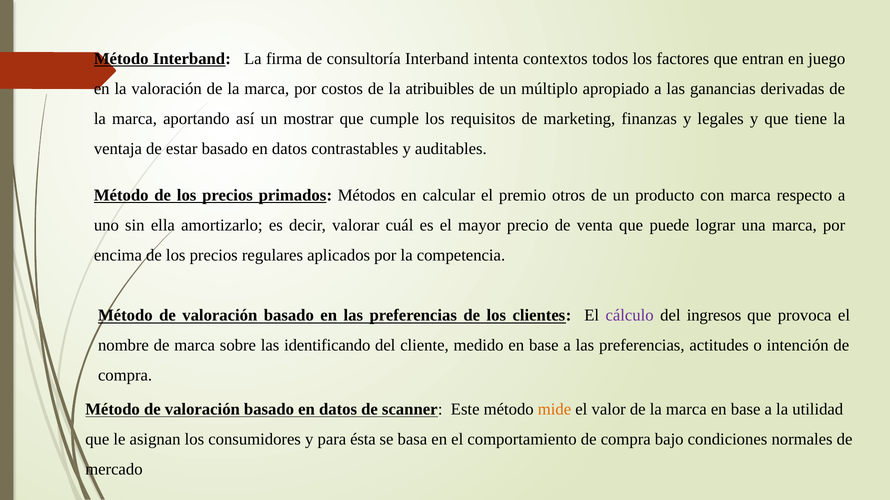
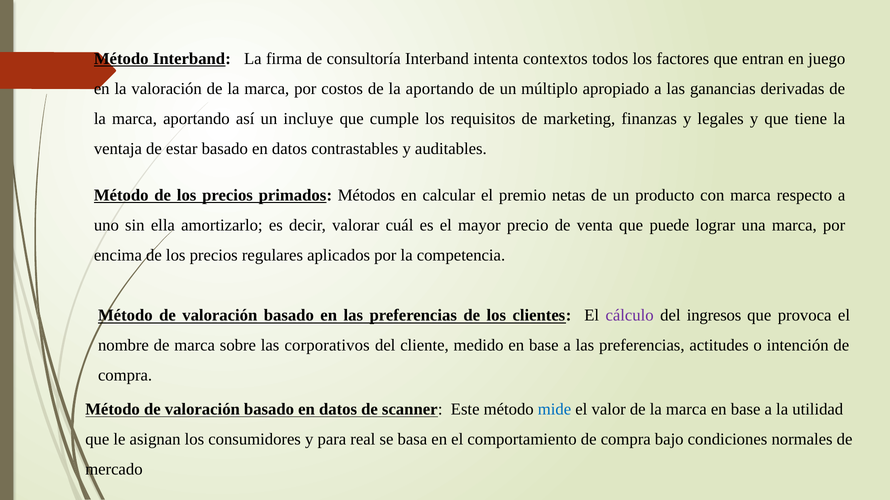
la atribuibles: atribuibles -> aportando
mostrar: mostrar -> incluye
otros: otros -> netas
identificando: identificando -> corporativos
mide colour: orange -> blue
ésta: ésta -> real
